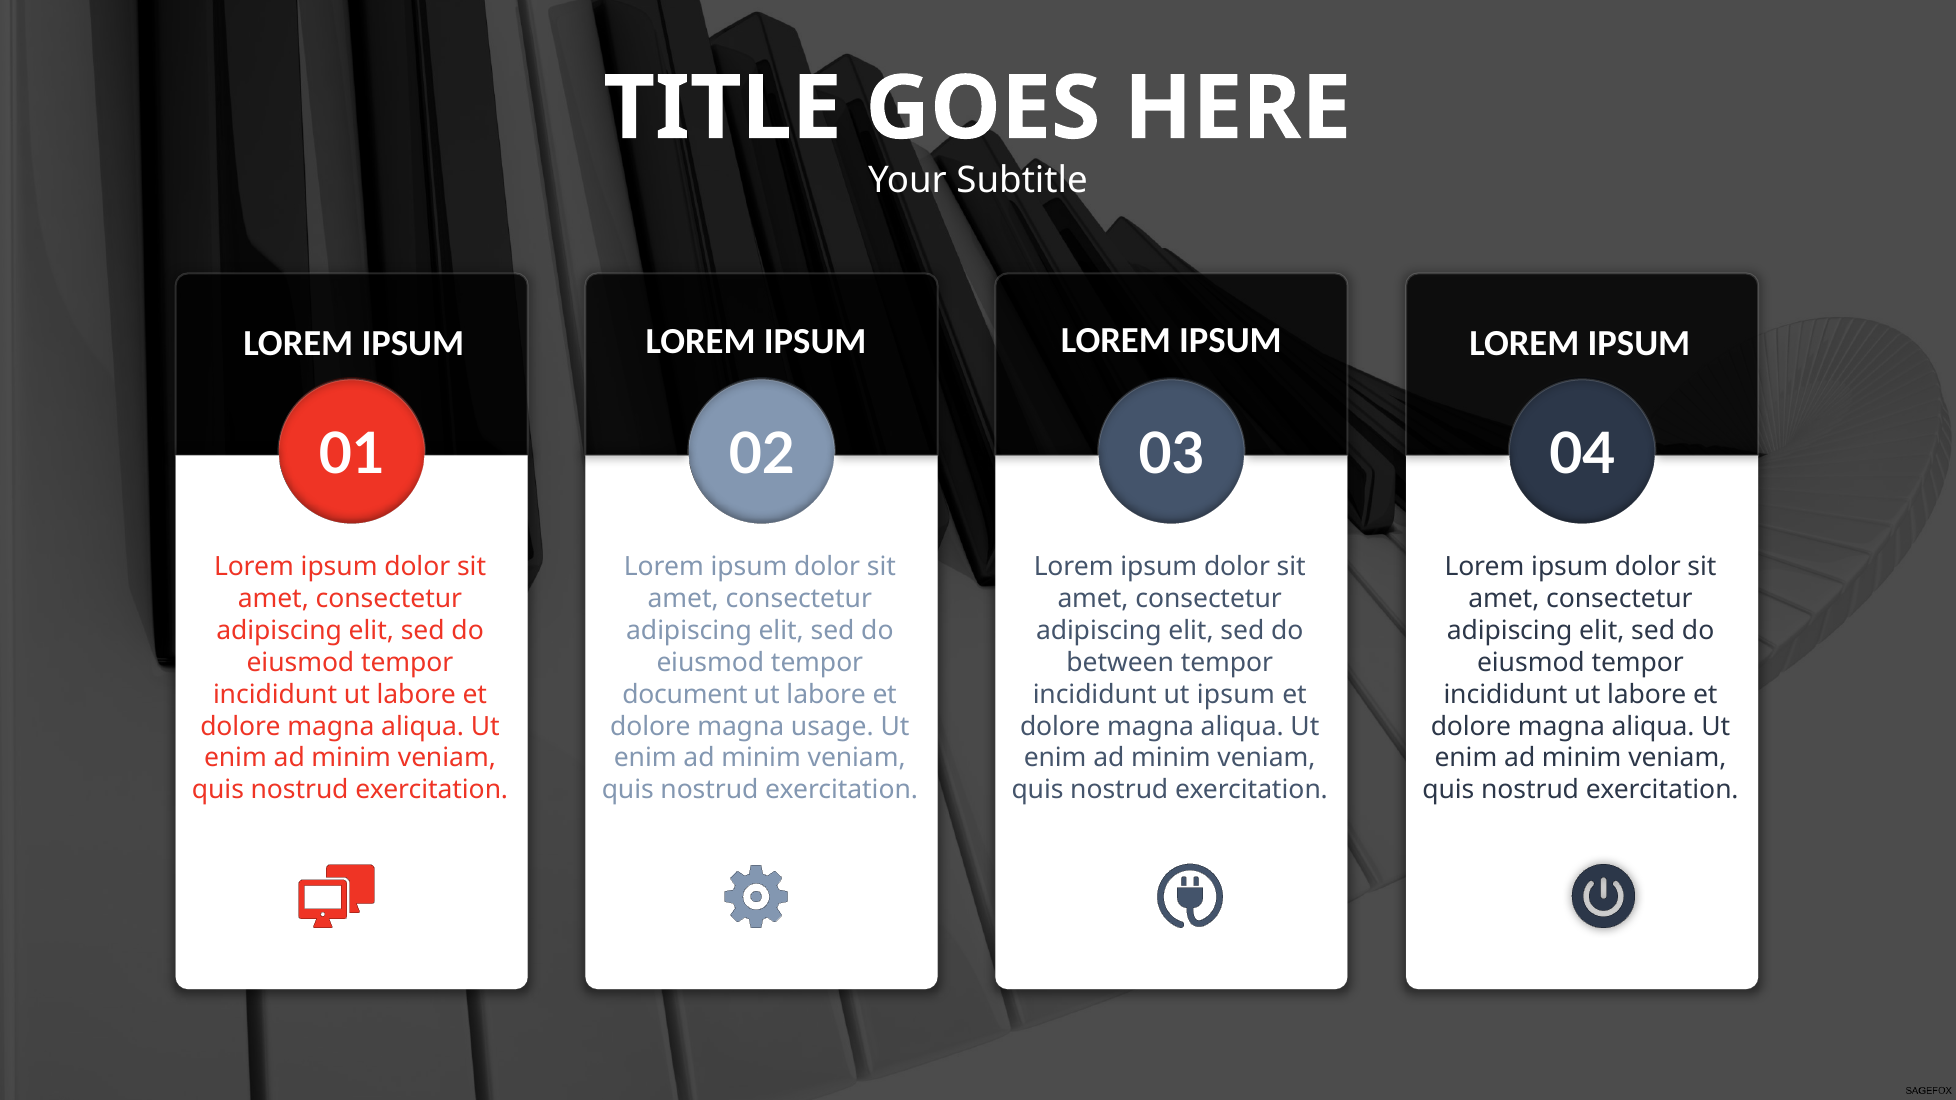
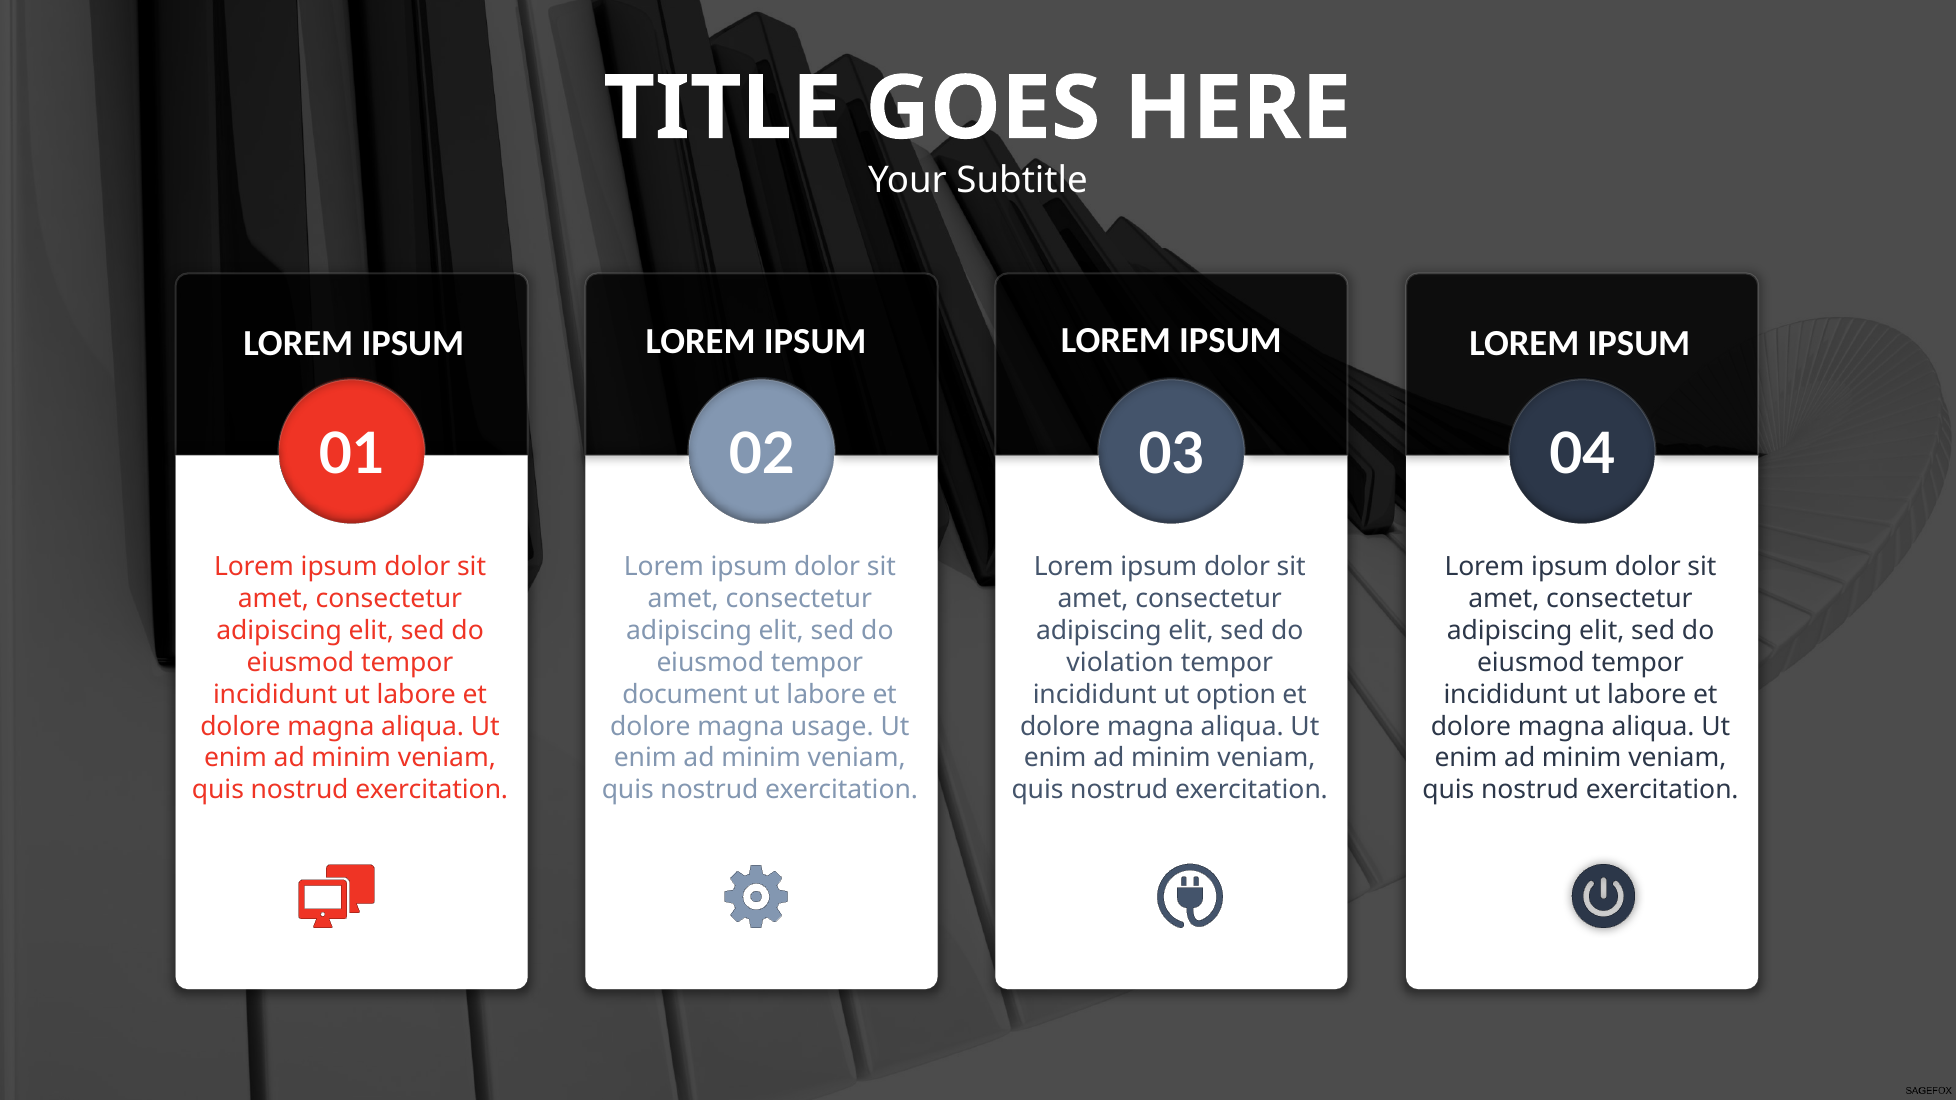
between: between -> violation
ut ipsum: ipsum -> option
